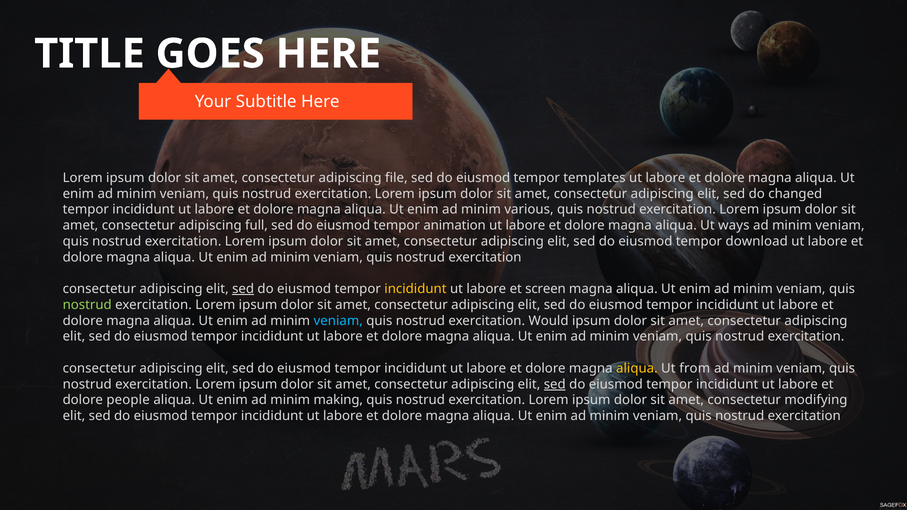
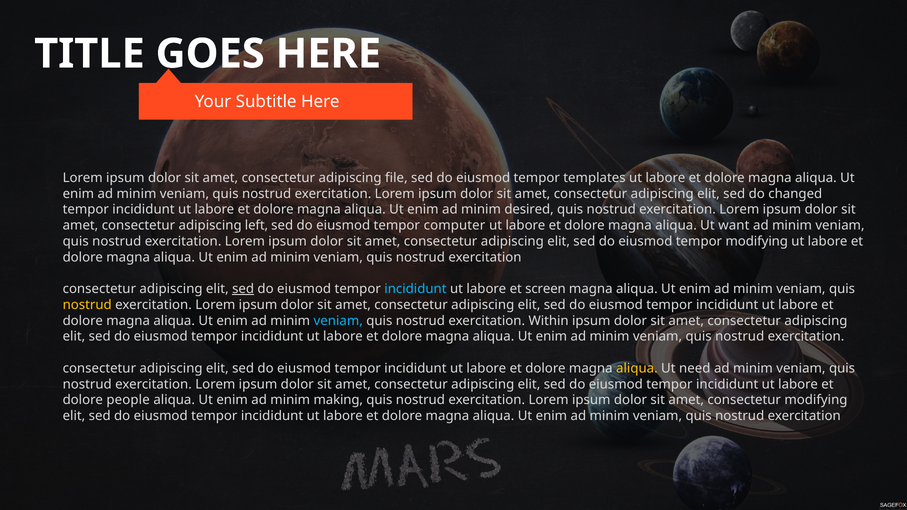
various: various -> desired
full: full -> left
animation: animation -> computer
ways: ways -> want
tempor download: download -> modifying
incididunt at (415, 289) colour: yellow -> light blue
nostrud at (87, 305) colour: light green -> yellow
Would: Would -> Within
from: from -> need
sed at (555, 384) underline: present -> none
